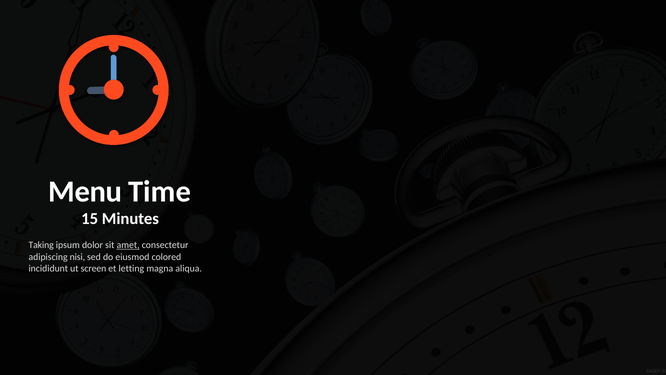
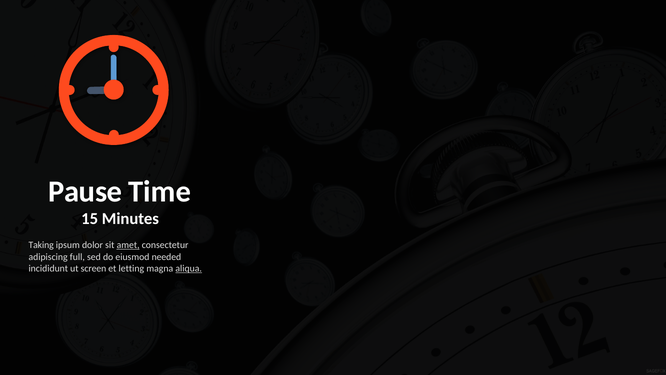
Menu: Menu -> Pause
nisi: nisi -> full
colored: colored -> needed
aliqua underline: none -> present
